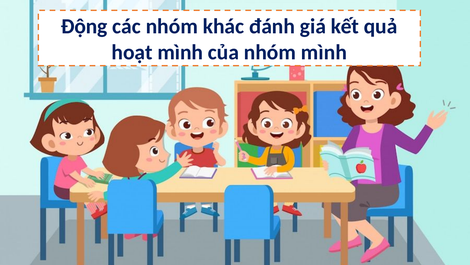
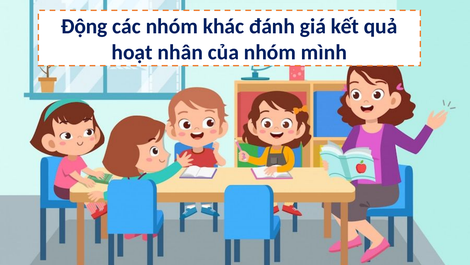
hoạt mình: mình -> nhân
